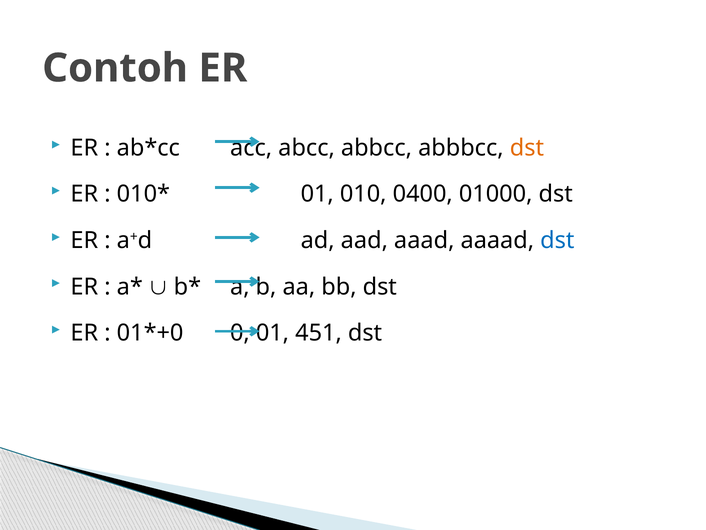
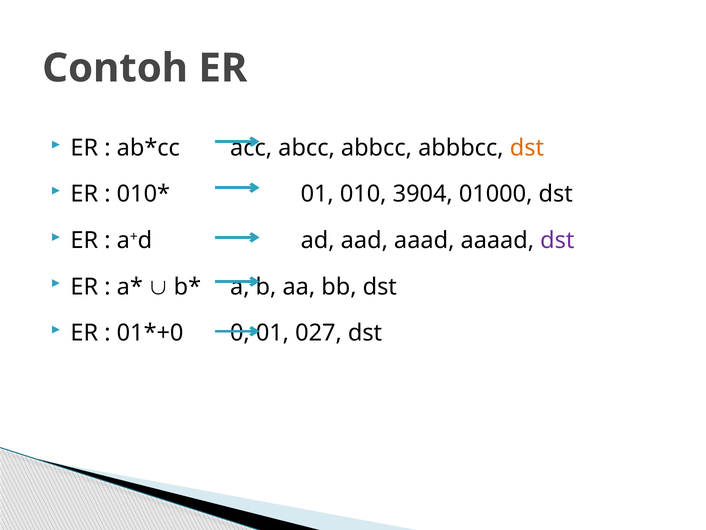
0400: 0400 -> 3904
dst at (557, 240) colour: blue -> purple
451: 451 -> 027
